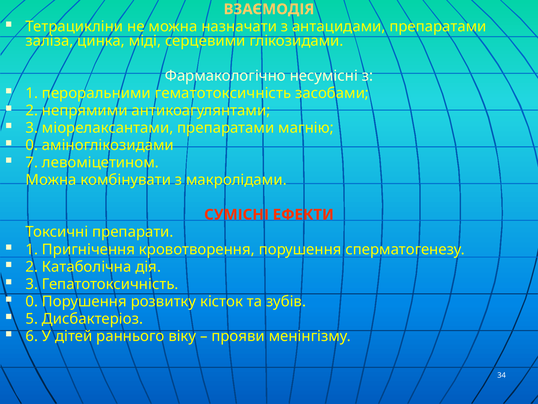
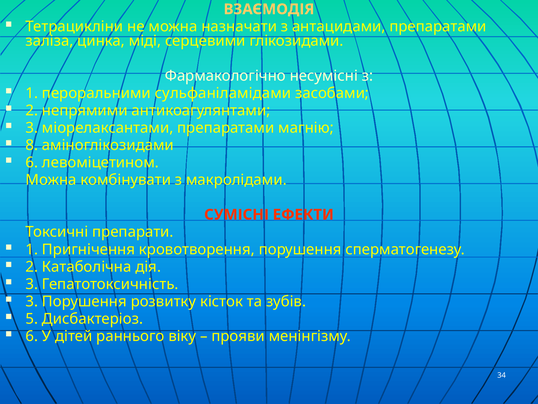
гематотоксичність: гематотоксичність -> сульфаніламідами
0 at (32, 145): 0 -> 8
7 at (32, 162): 7 -> 6
0 at (32, 301): 0 -> 3
